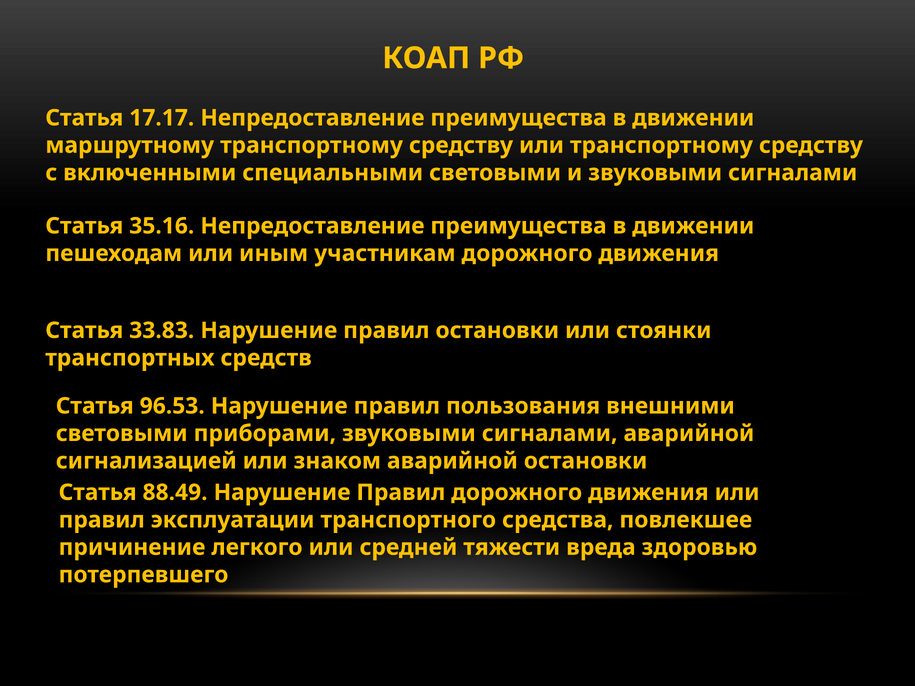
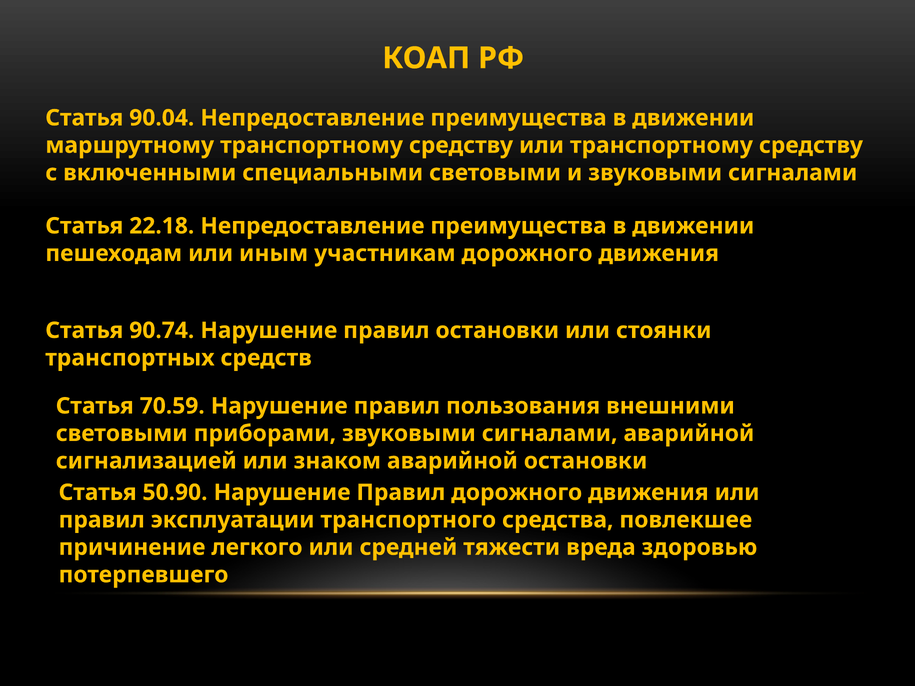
17.17: 17.17 -> 90.04
35.16: 35.16 -> 22.18
33.83: 33.83 -> 90.74
96.53: 96.53 -> 70.59
88.49: 88.49 -> 50.90
